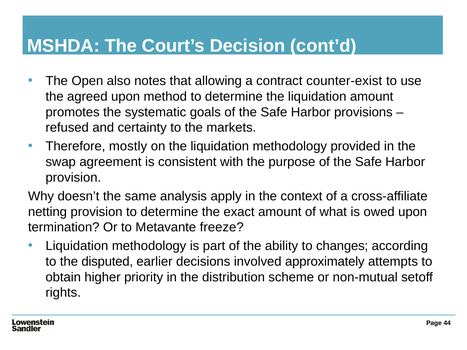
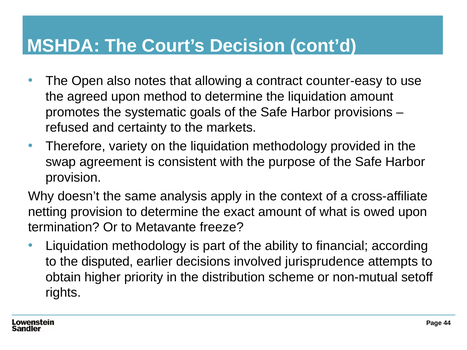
counter-exist: counter-exist -> counter-easy
mostly: mostly -> variety
changes: changes -> financial
approximately: approximately -> jurisprudence
